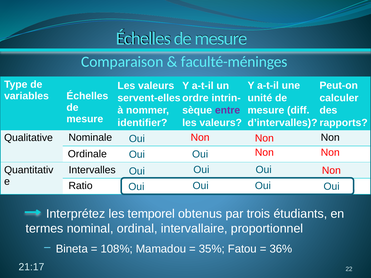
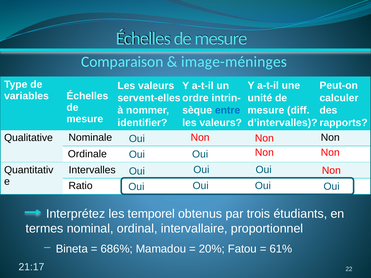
faculté-méninges: faculté-méninges -> image-méninges
entre colour: purple -> blue
108%: 108% -> 686%
35%: 35% -> 20%
36%: 36% -> 61%
